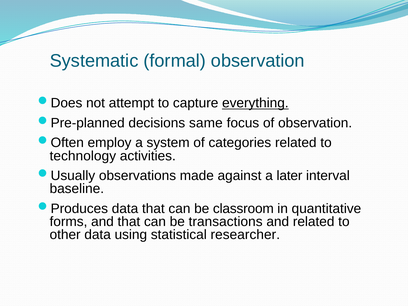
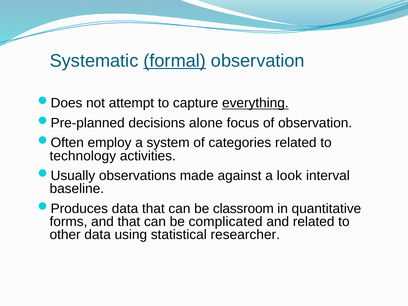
formal underline: none -> present
same: same -> alone
later: later -> look
transactions: transactions -> complicated
